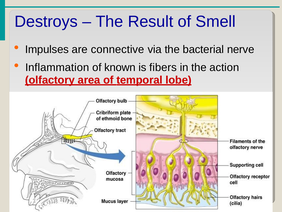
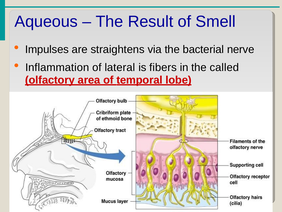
Destroys: Destroys -> Aqueous
connective: connective -> straightens
known: known -> lateral
action: action -> called
